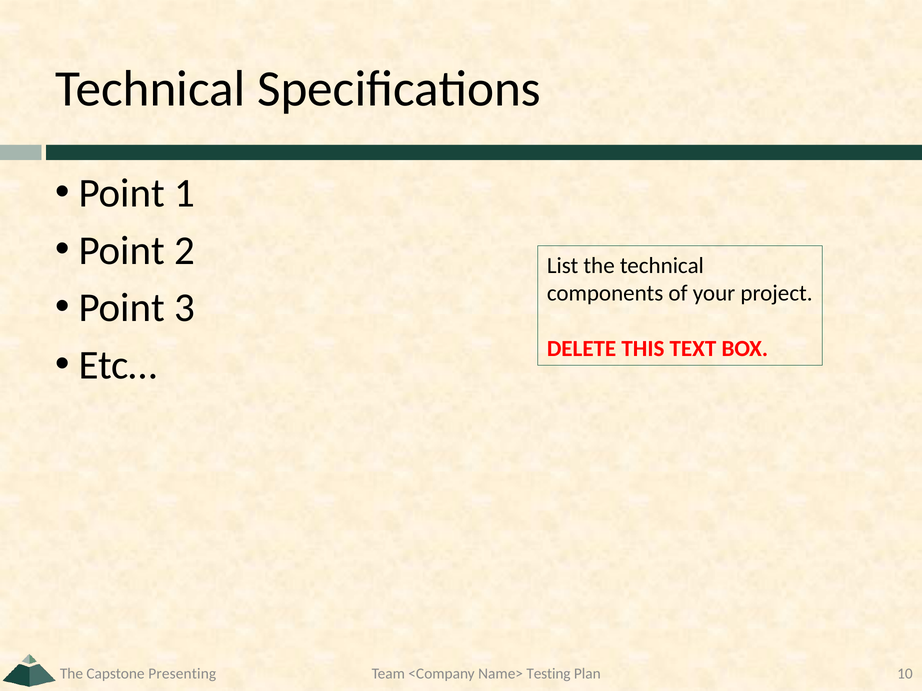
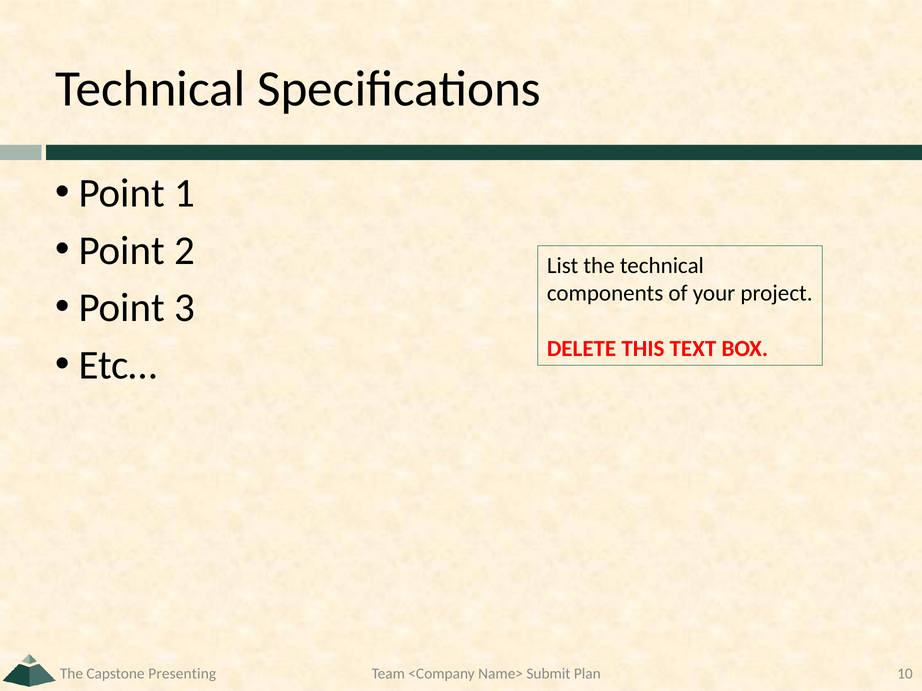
Testing: Testing -> Submit
